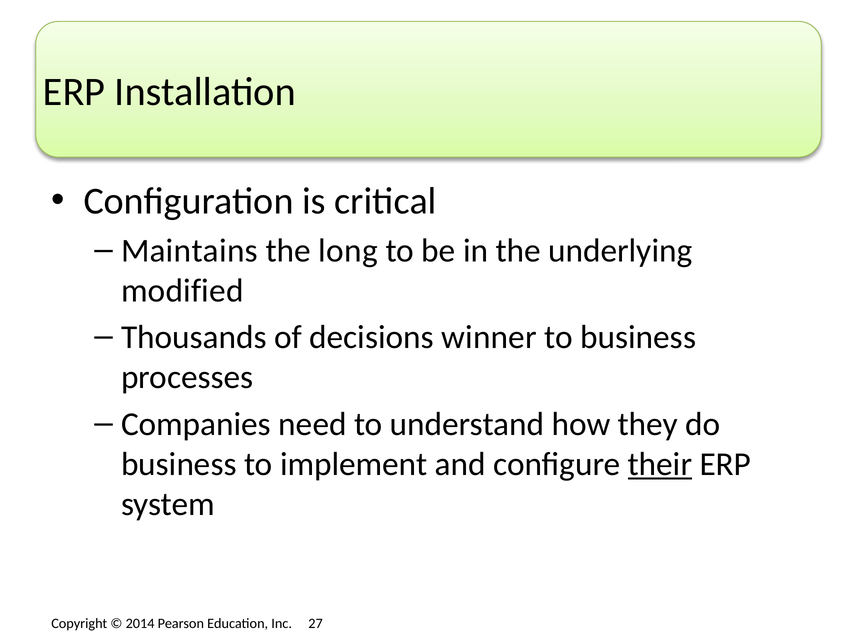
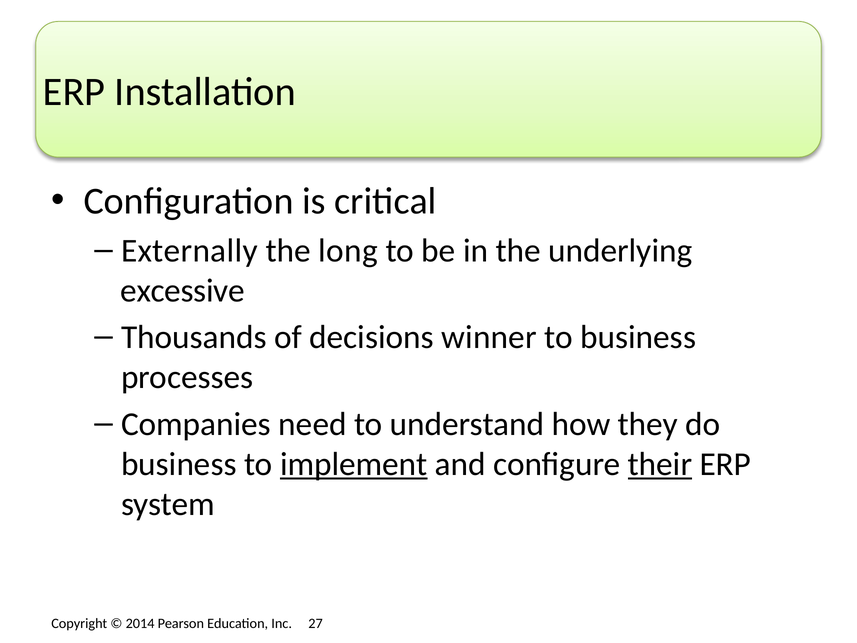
Maintains: Maintains -> Externally
modified: modified -> excessive
implement underline: none -> present
